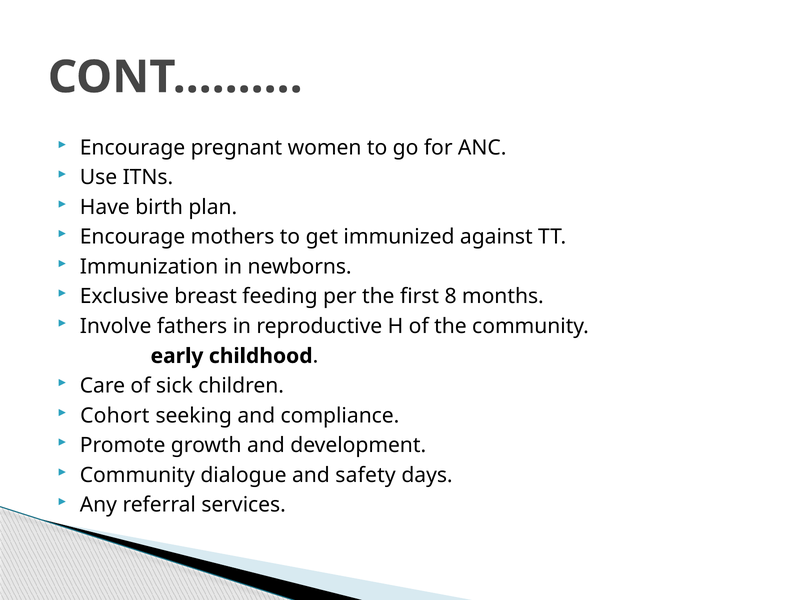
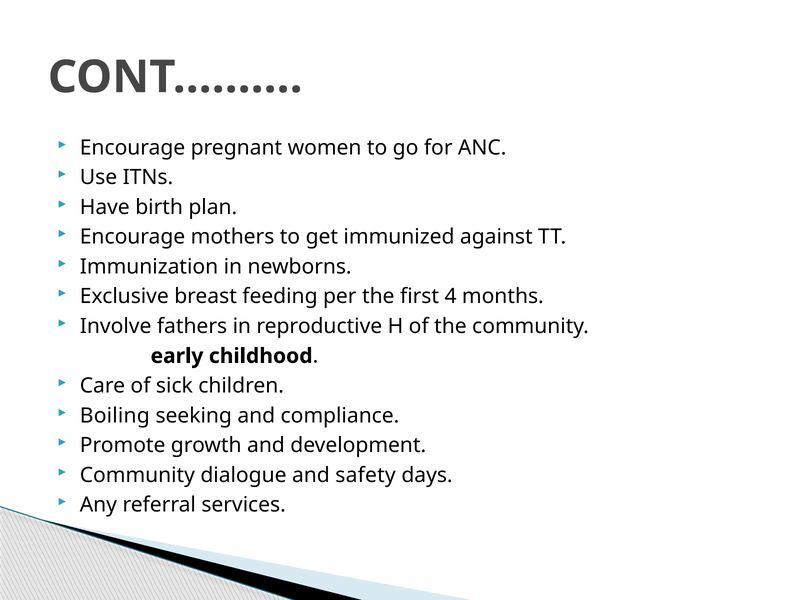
8: 8 -> 4
Cohort: Cohort -> Boiling
